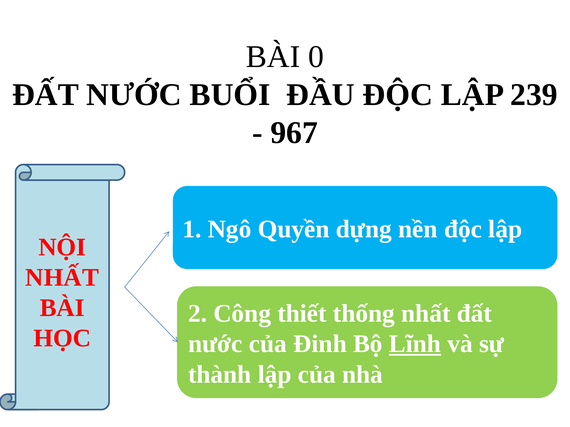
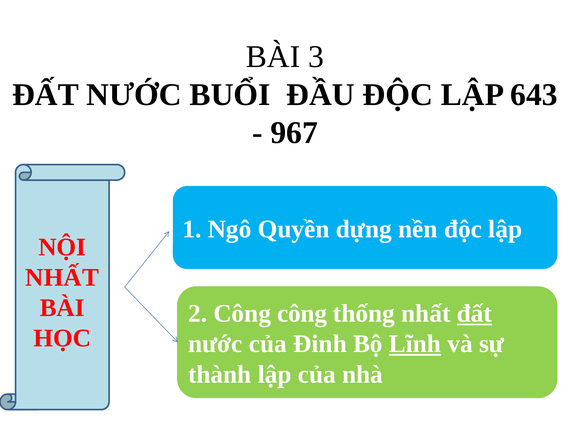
0: 0 -> 3
239: 239 -> 643
Công thiết: thiết -> công
đất at (474, 314) underline: none -> present
